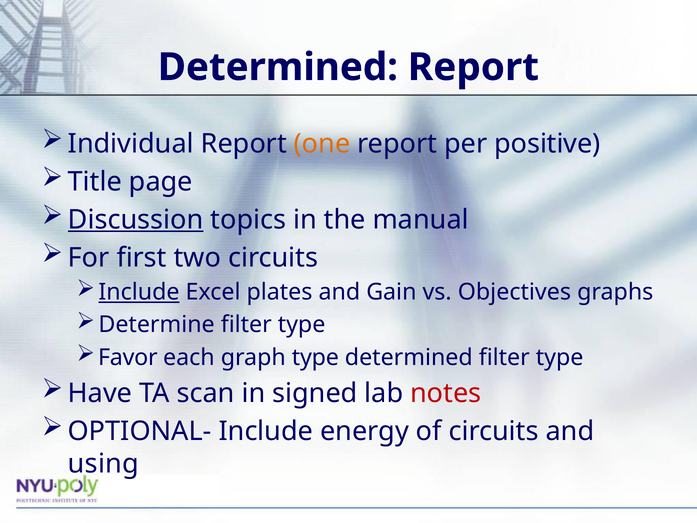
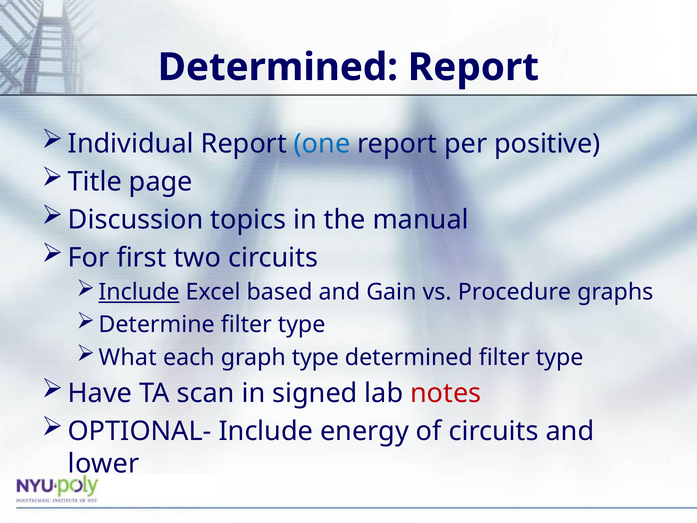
one colour: orange -> blue
Discussion underline: present -> none
plates: plates -> based
Objectives: Objectives -> Procedure
Favor: Favor -> What
using: using -> lower
